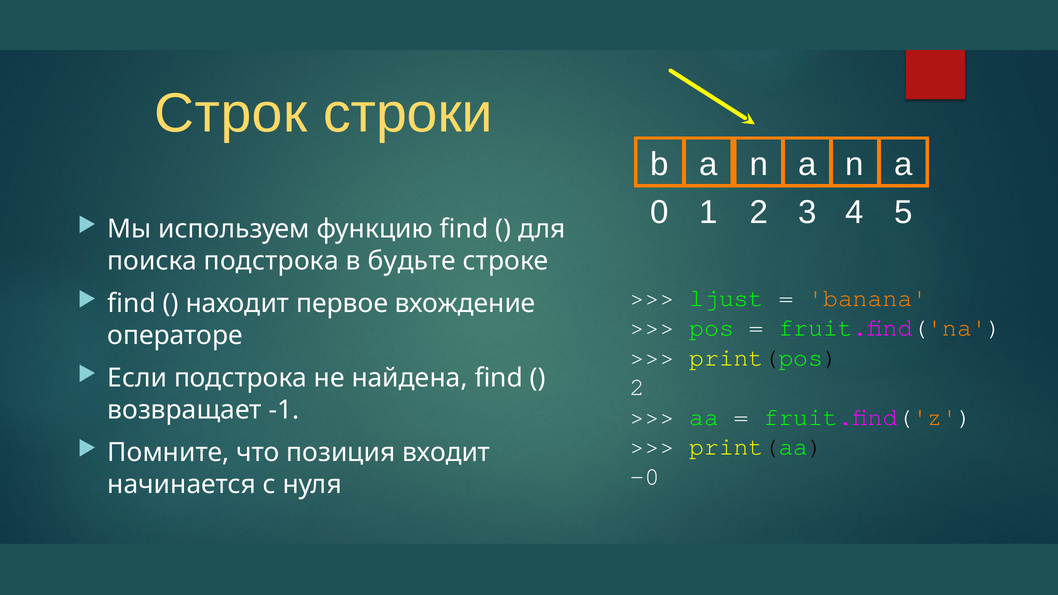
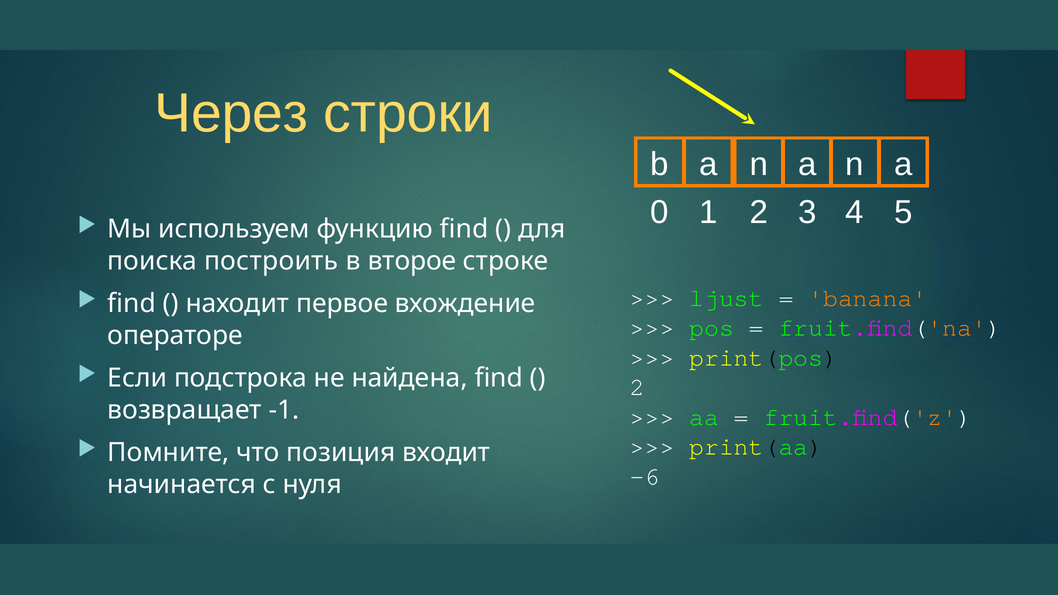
Строк: Строк -> Через
поиска подстрока: подстрока -> построить
будьте: будьте -> второе
-0: -0 -> -6
